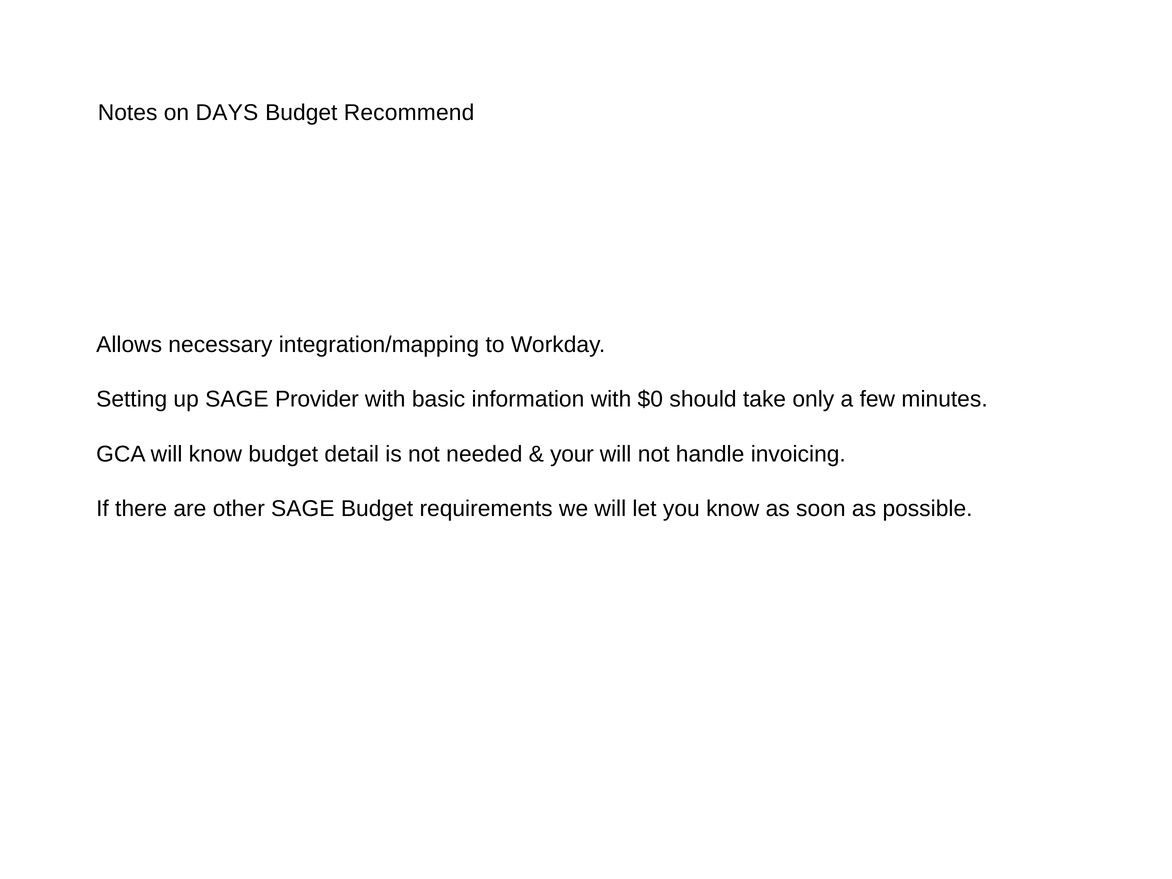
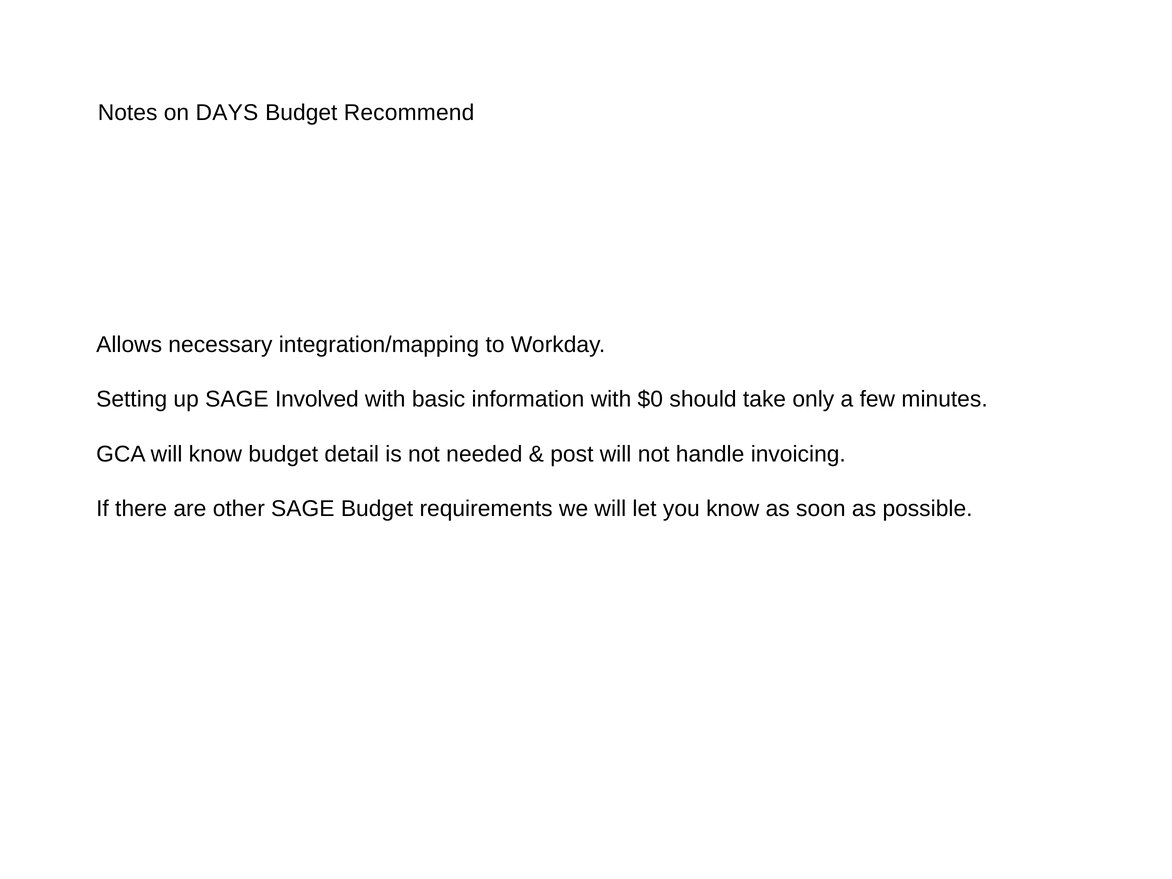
Provider: Provider -> Involved
your: your -> post
